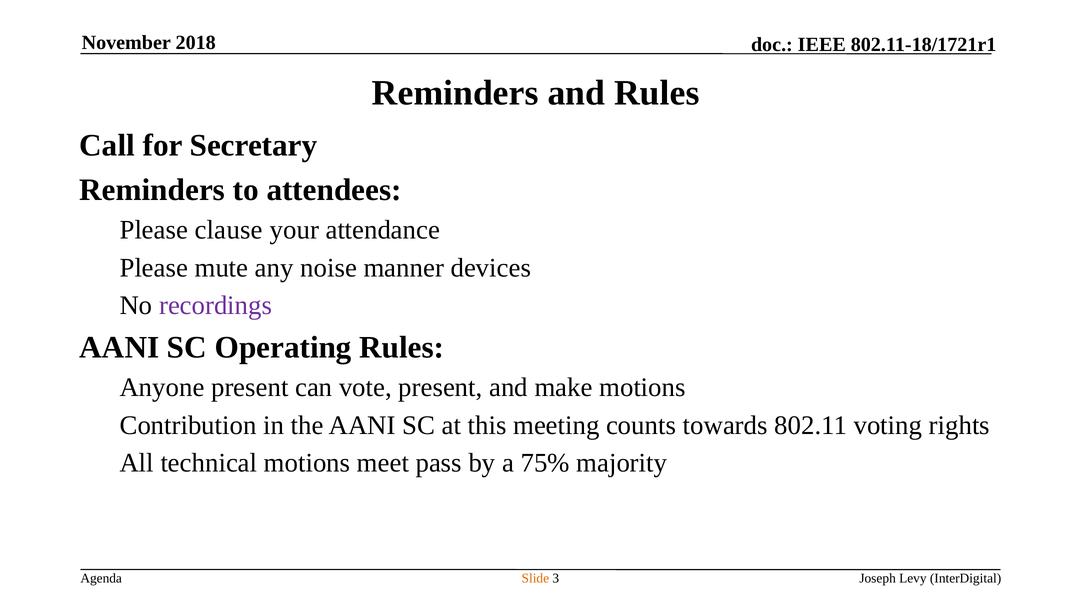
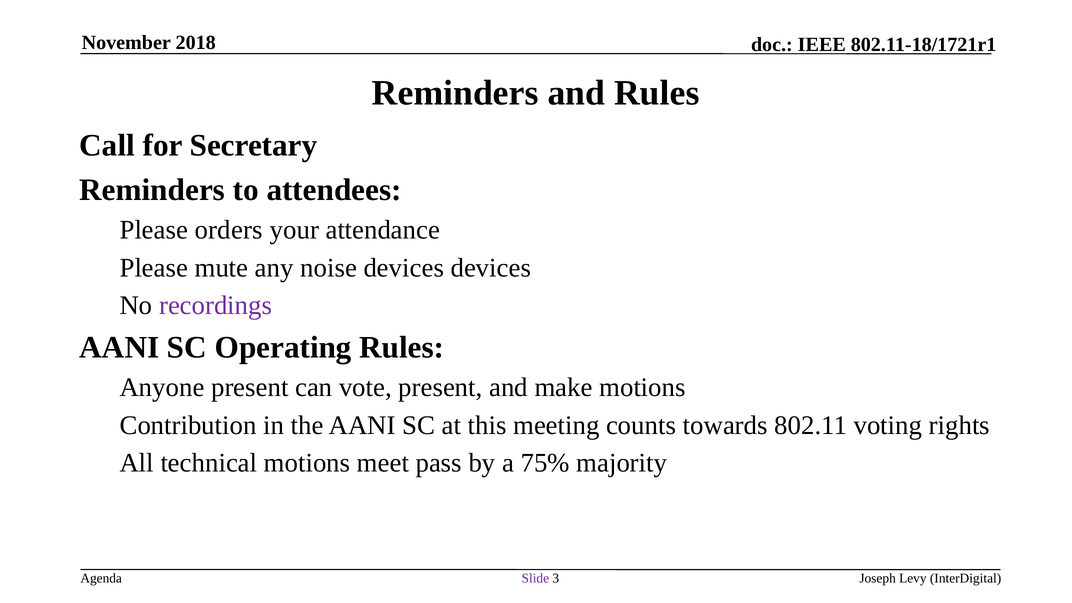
clause: clause -> orders
noise manner: manner -> devices
Slide colour: orange -> purple
